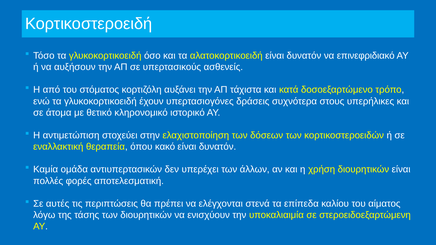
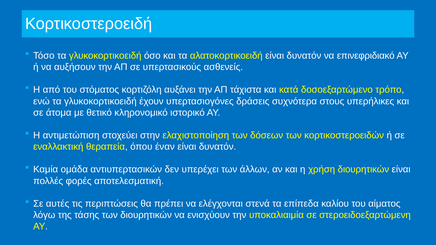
κακό: κακό -> έναν
